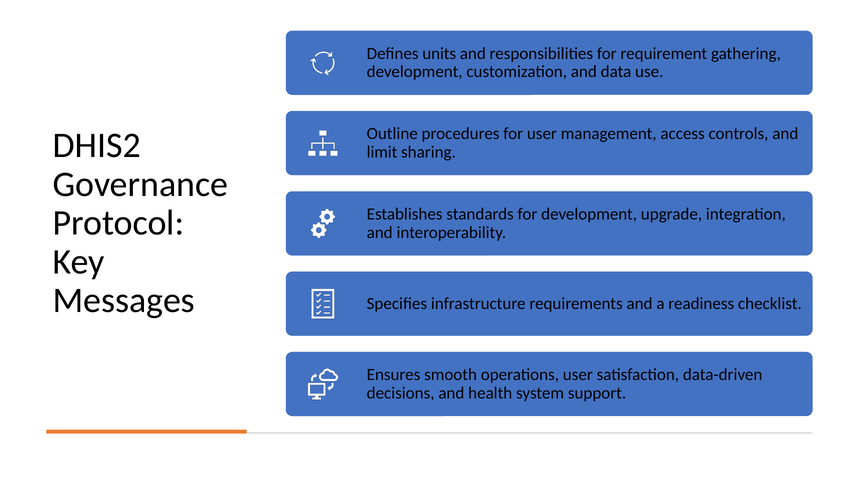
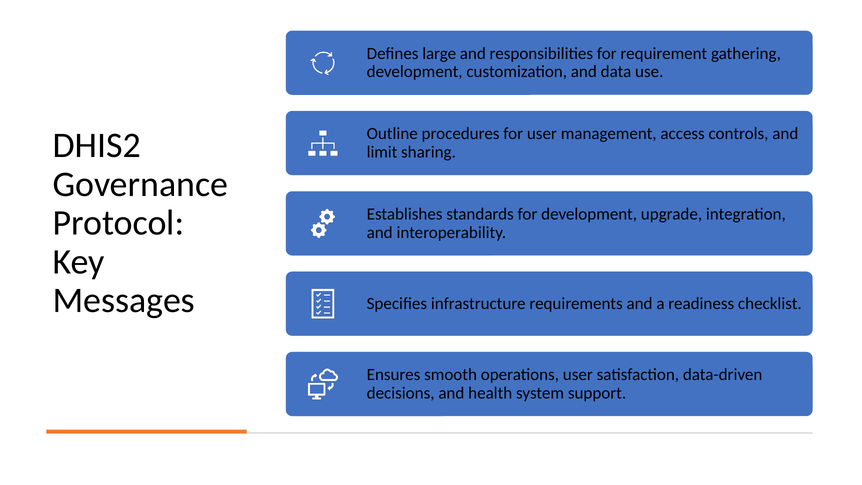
units: units -> large
